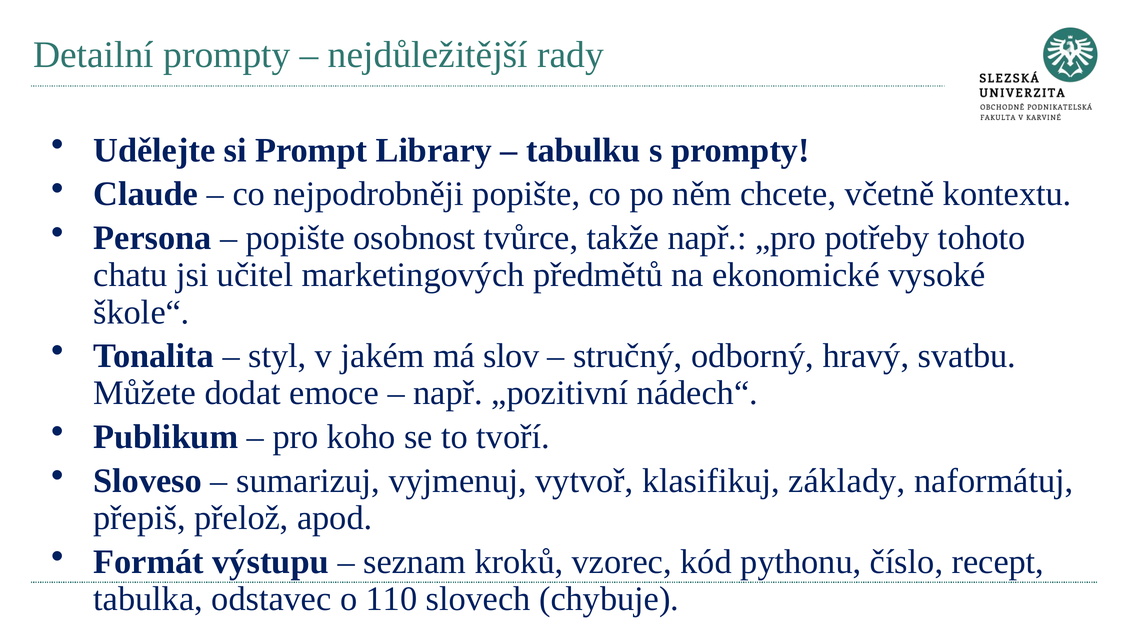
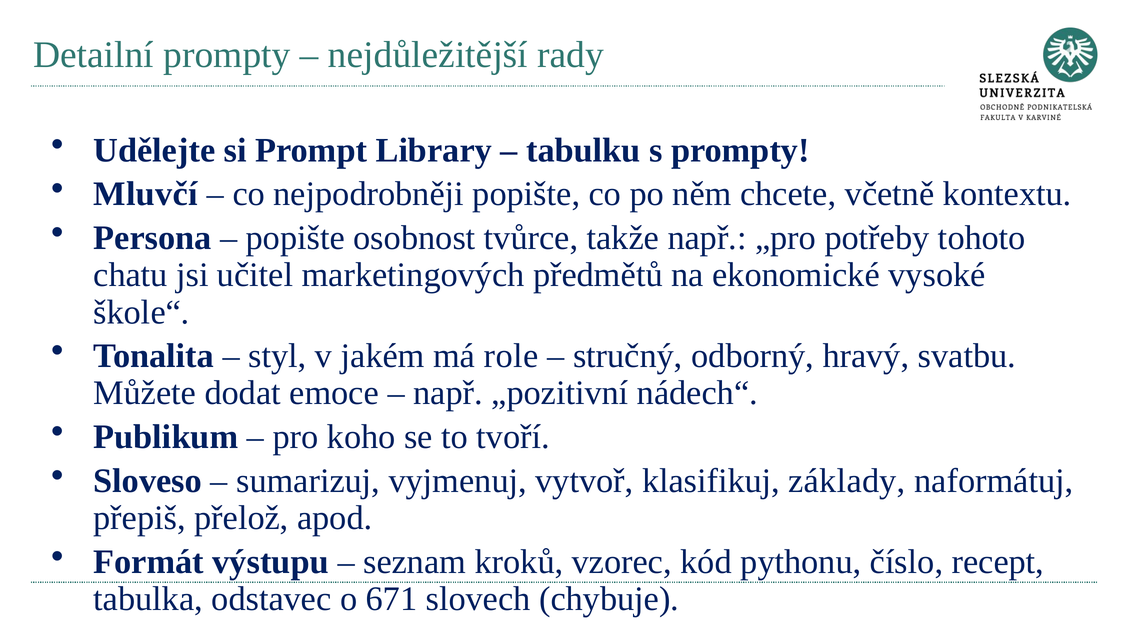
Claude: Claude -> Mluvčí
slov: slov -> role
110: 110 -> 671
